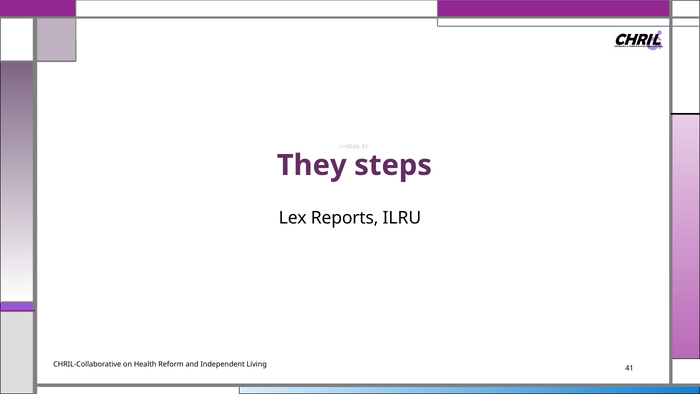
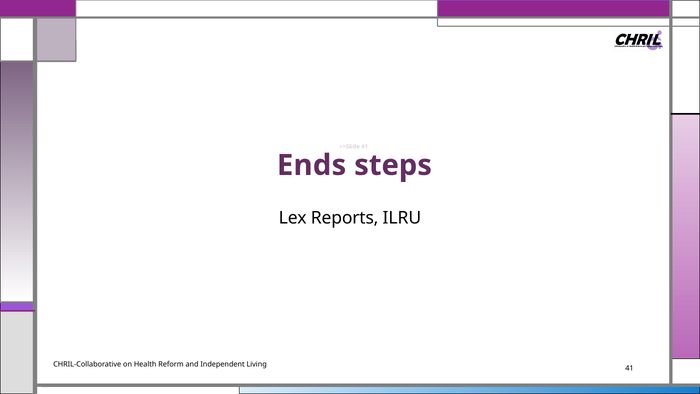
They: They -> Ends
